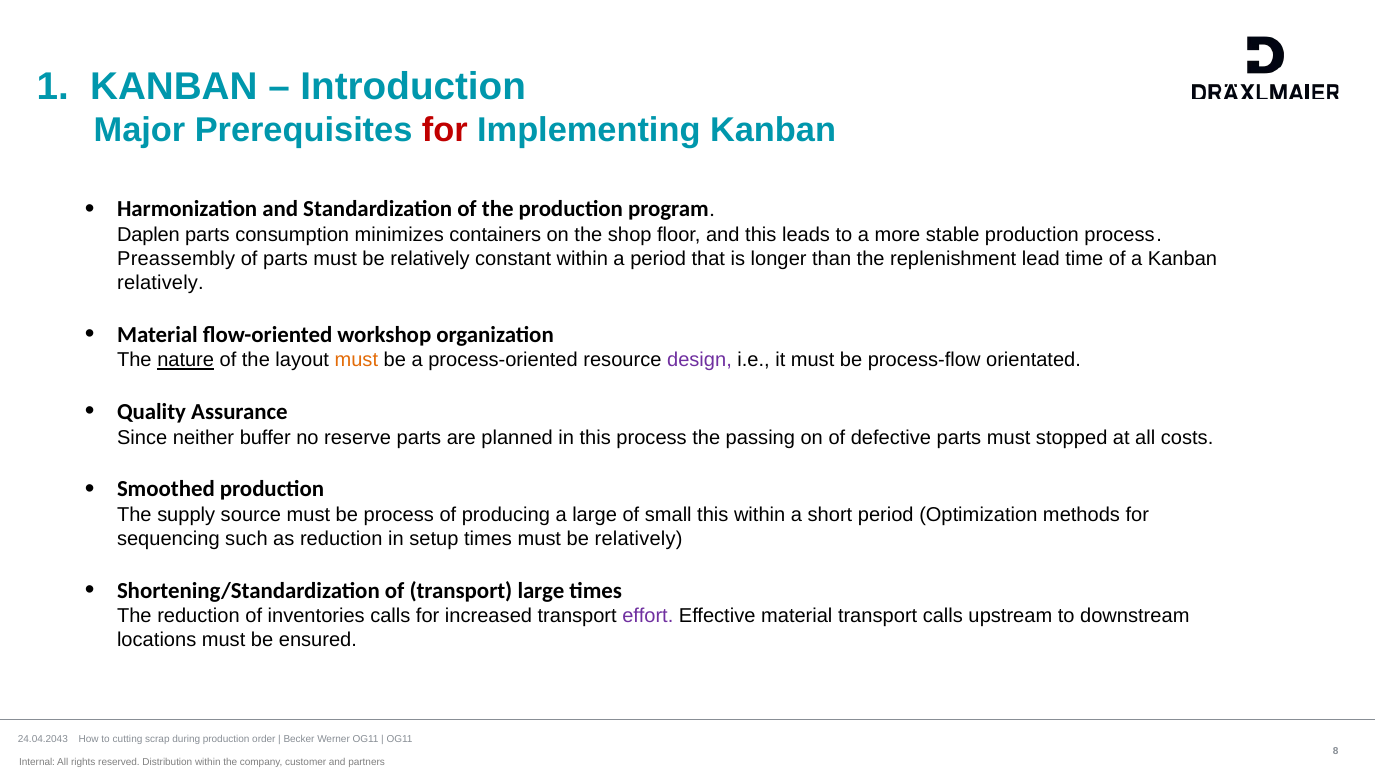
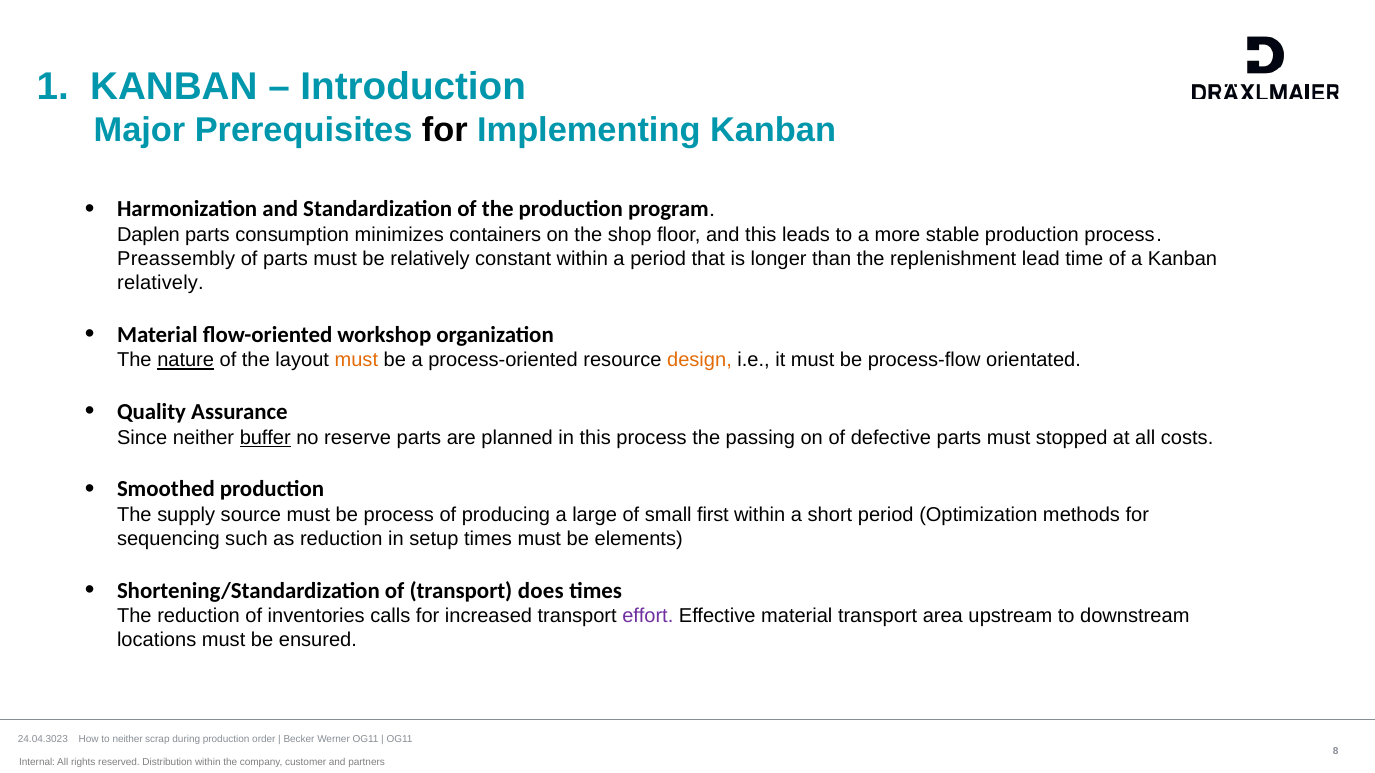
for at (445, 130) colour: red -> black
design colour: purple -> orange
buffer underline: none -> present
small this: this -> first
times must be relatively: relatively -> elements
transport large: large -> does
transport calls: calls -> area
24.04.2043: 24.04.2043 -> 24.04.3023
to cutting: cutting -> neither
